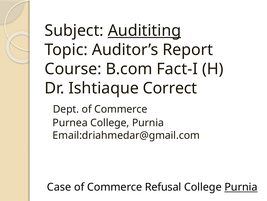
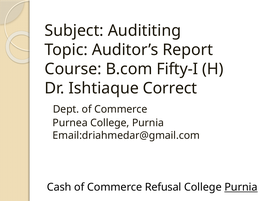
Audititing underline: present -> none
Fact-I: Fact-I -> Fifty-I
Case: Case -> Cash
